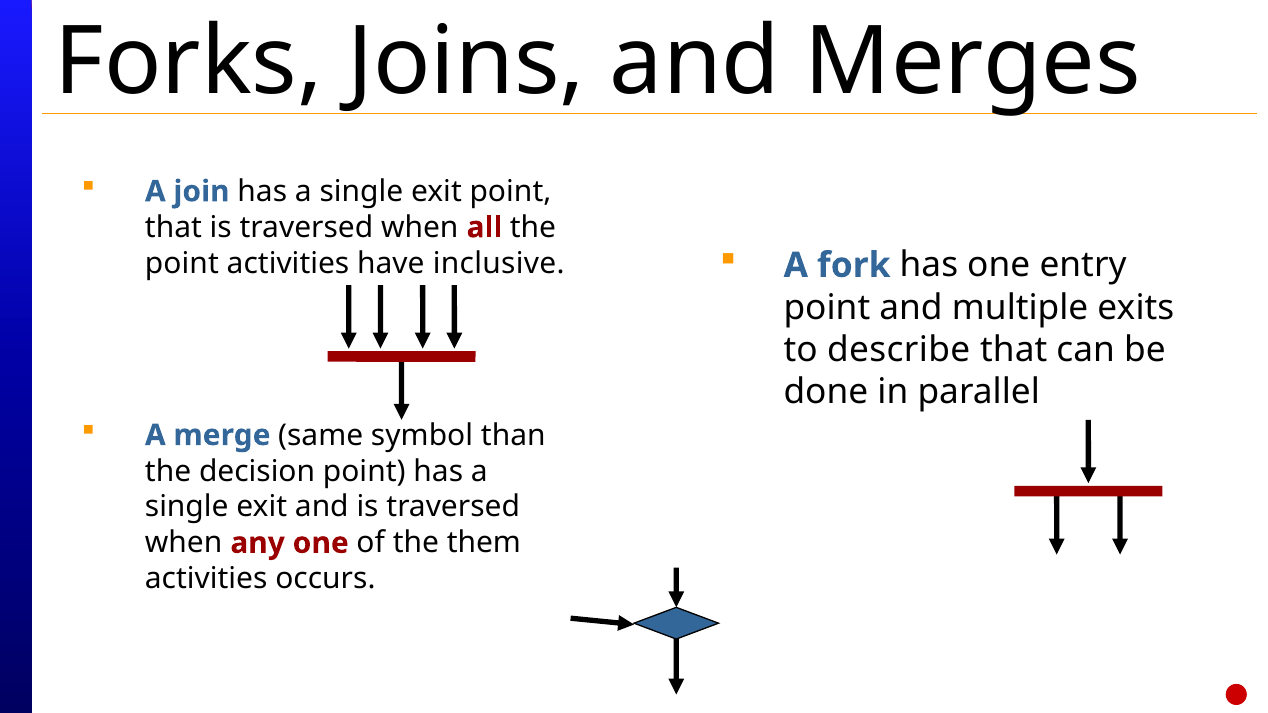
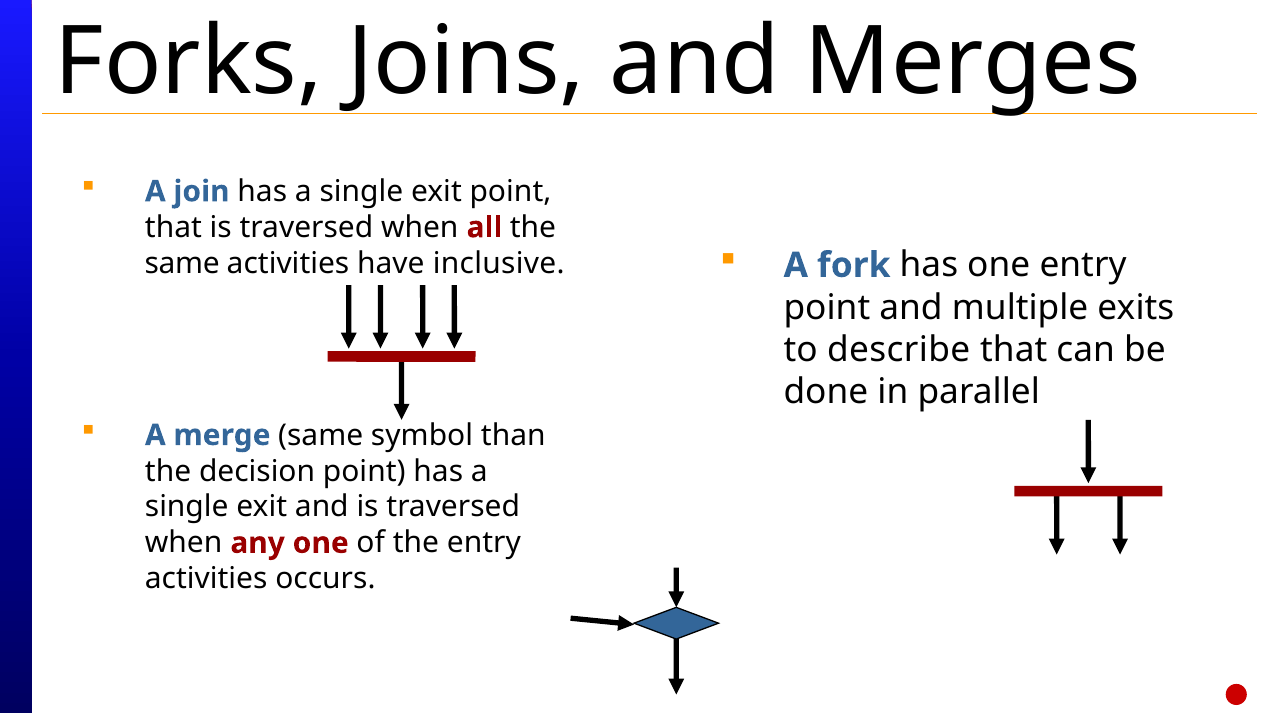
point at (182, 263): point -> same
the them: them -> entry
